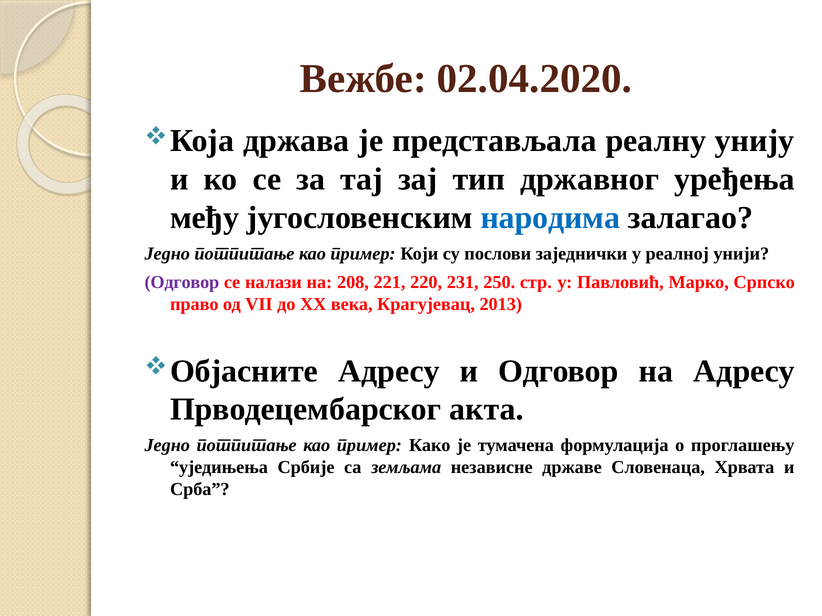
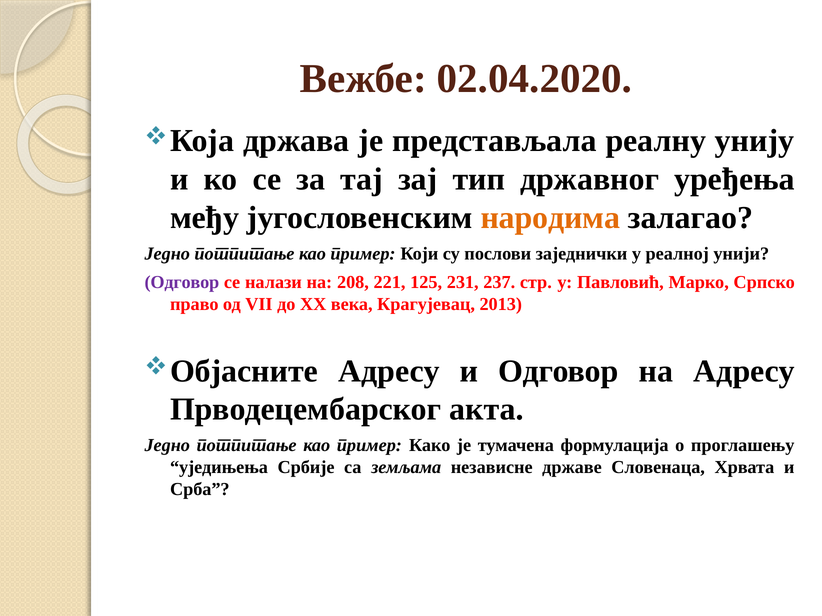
народима colour: blue -> orange
220: 220 -> 125
250: 250 -> 237
